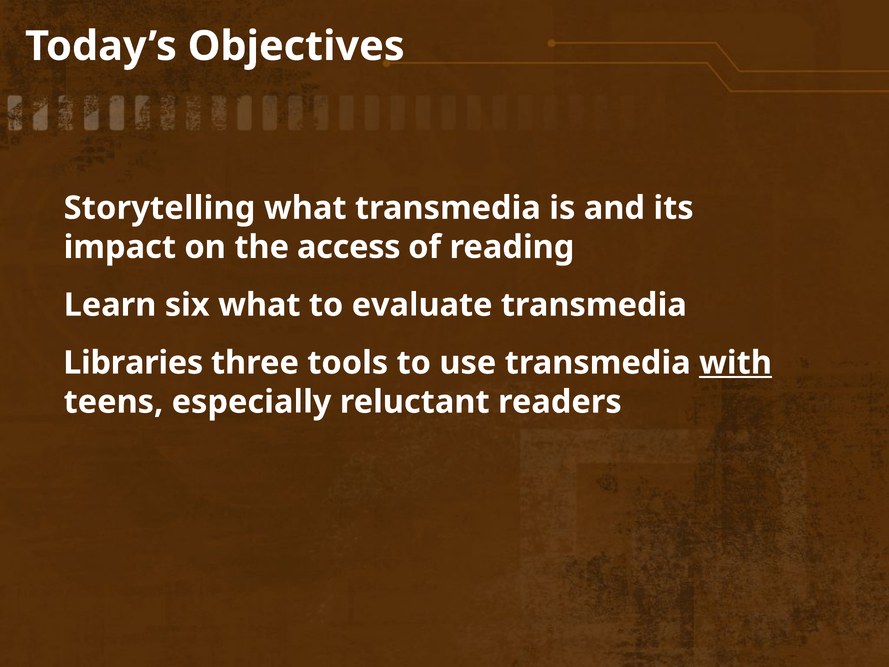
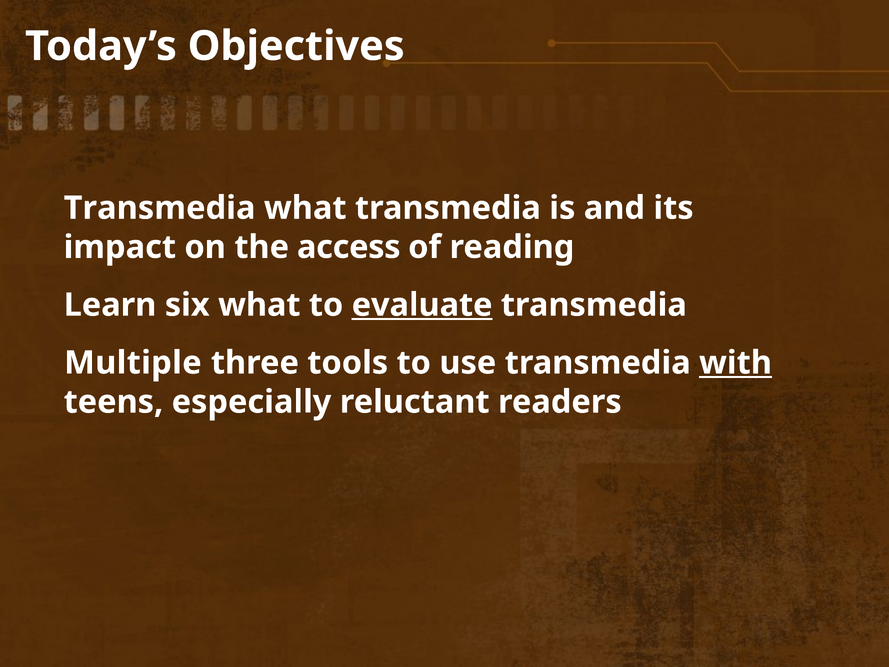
Storytelling at (160, 208): Storytelling -> Transmedia
evaluate underline: none -> present
Libraries: Libraries -> Multiple
